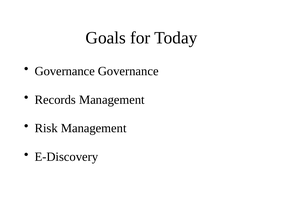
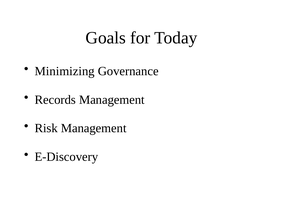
Governance at (65, 71): Governance -> Minimizing
